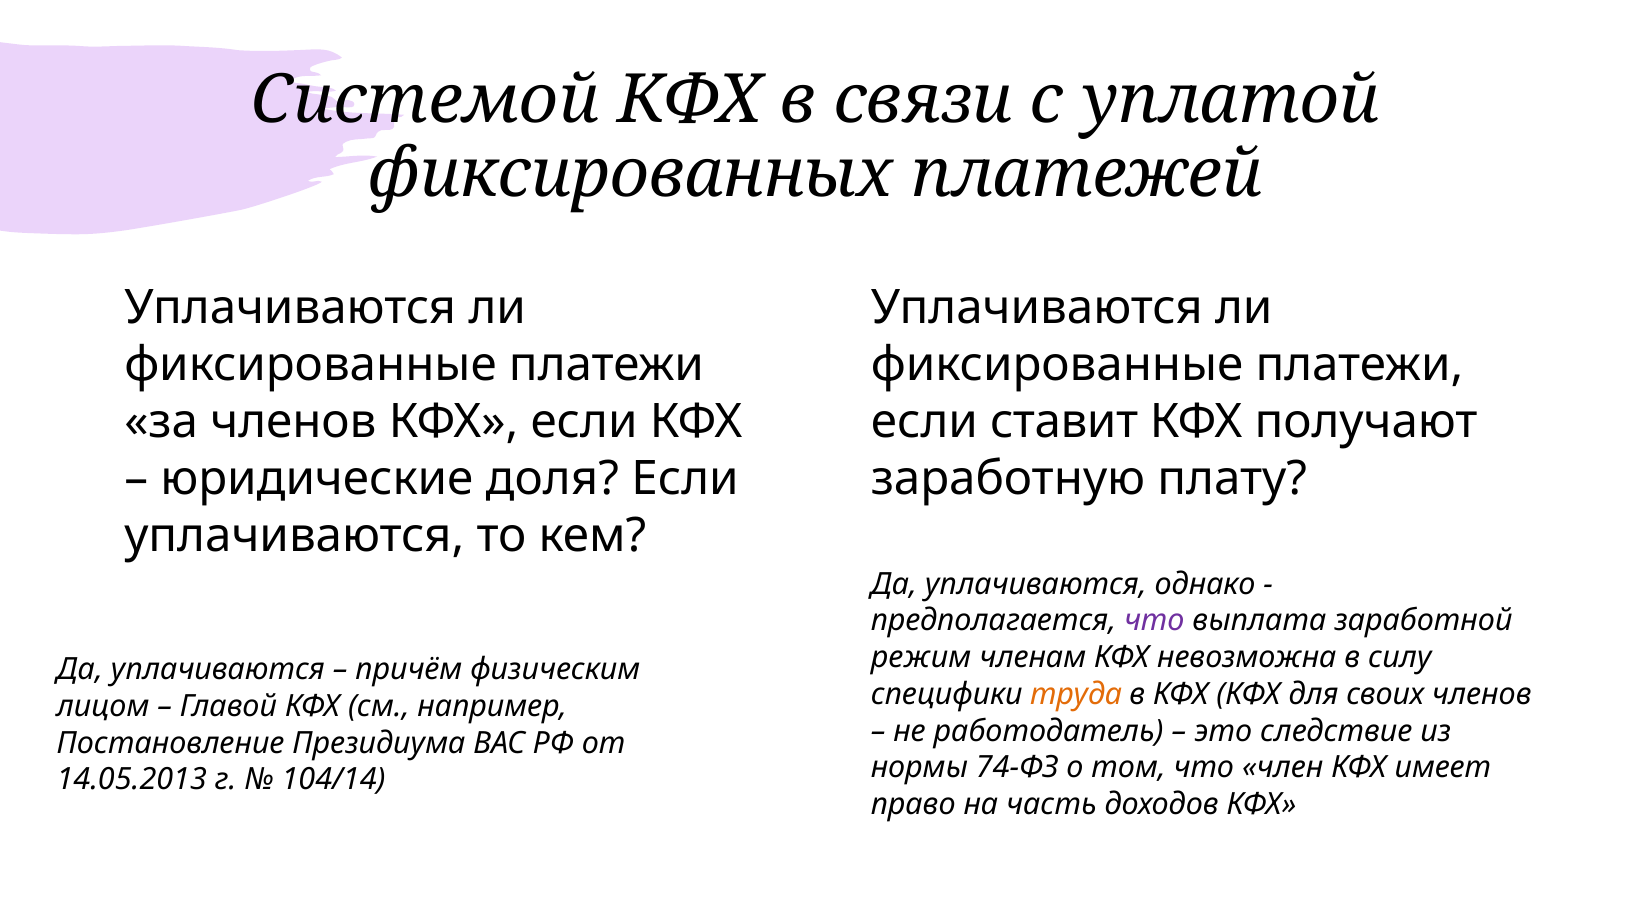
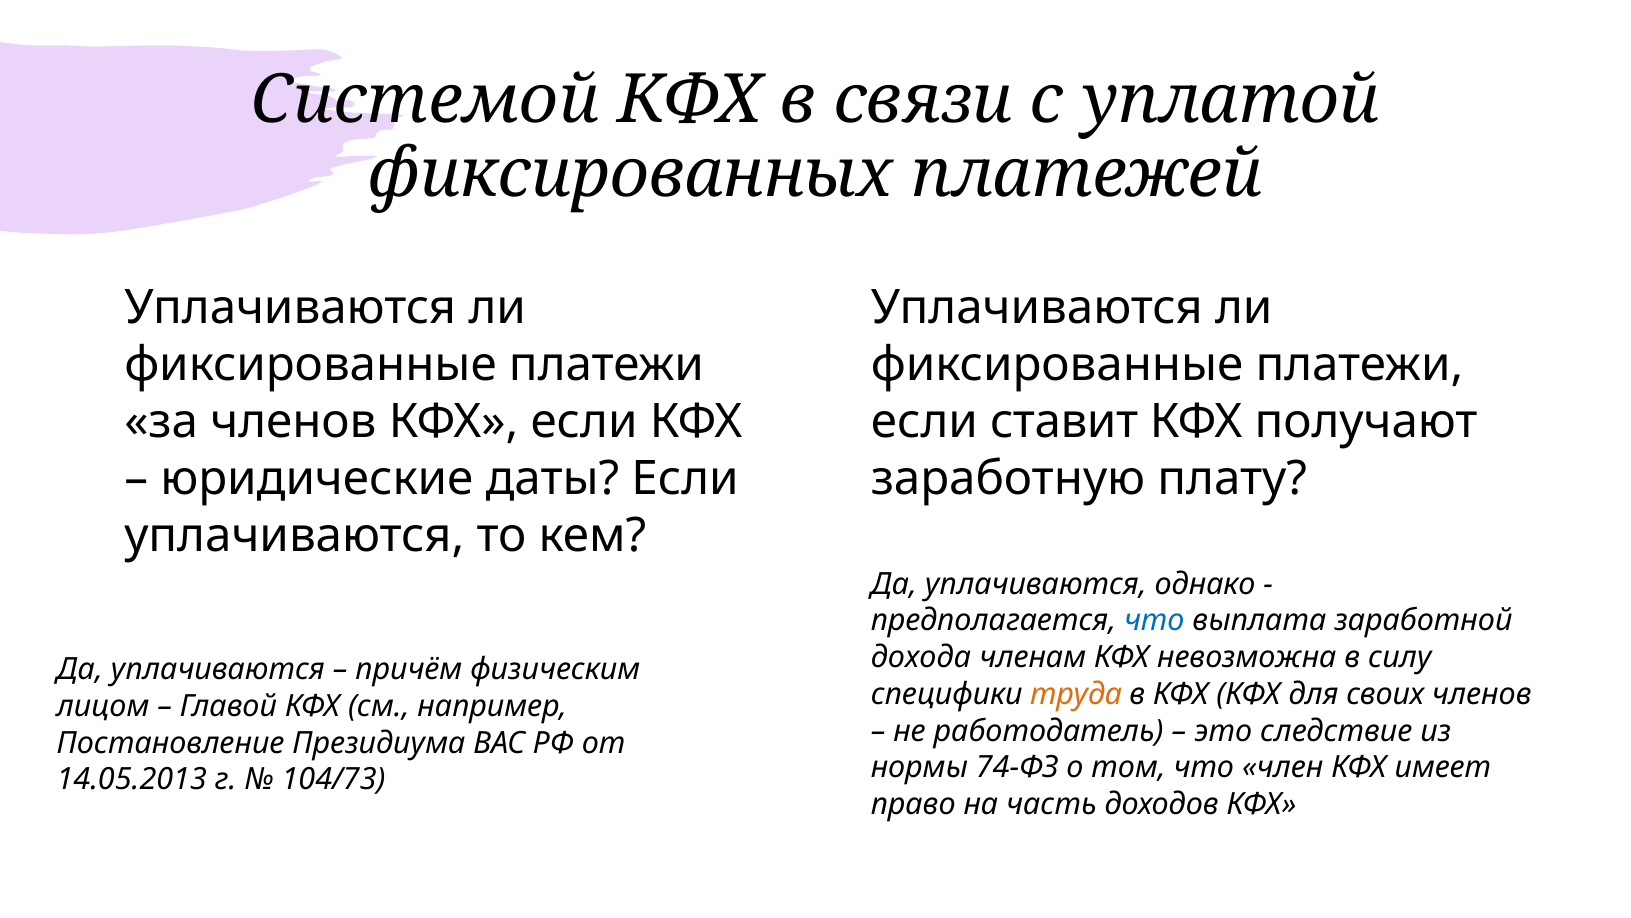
доля: доля -> даты
что at (1154, 620) colour: purple -> blue
режим: режим -> дохода
104/14: 104/14 -> 104/73
